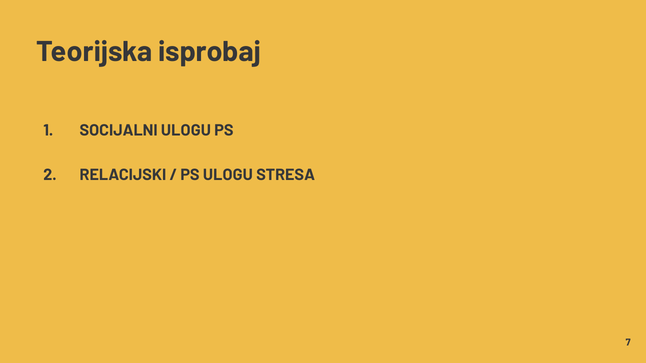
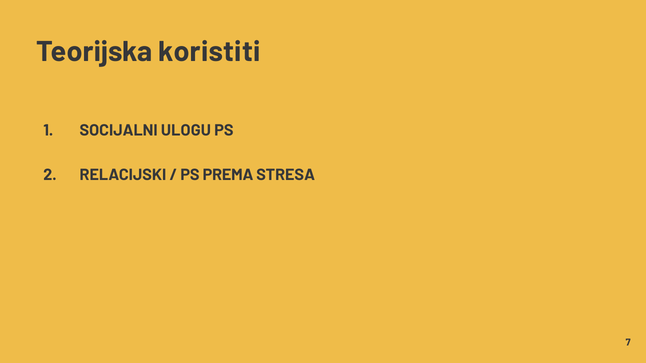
isprobaj: isprobaj -> koristiti
PS ULOGU: ULOGU -> PREMA
